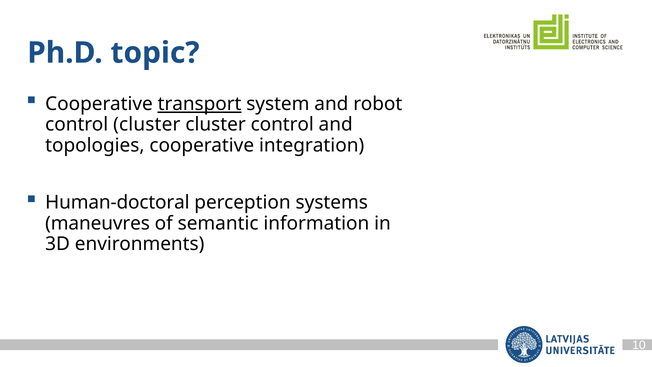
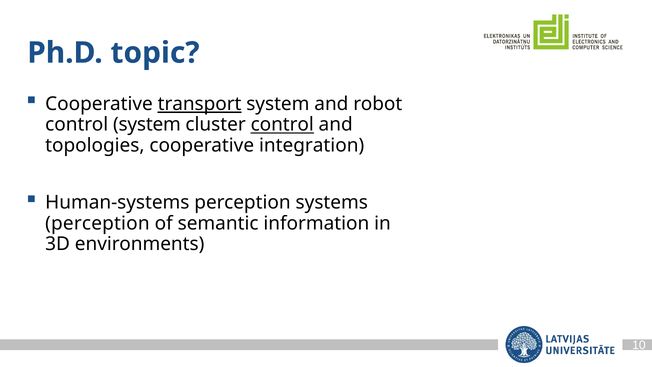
control cluster: cluster -> system
control at (282, 125) underline: none -> present
Human-doctoral: Human-doctoral -> Human-systems
maneuvres at (98, 223): maneuvres -> perception
